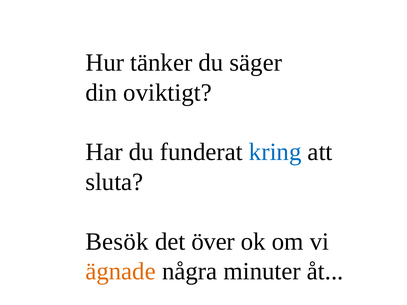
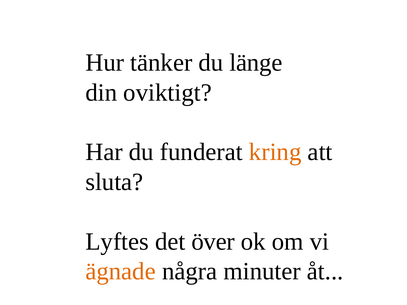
säger: säger -> länge
kring colour: blue -> orange
Besök: Besök -> Lyftes
